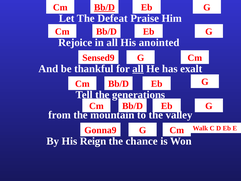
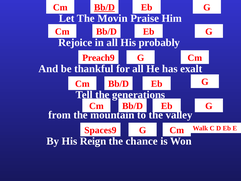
Defeat: Defeat -> Movin
anointed: anointed -> probably
Sensed9: Sensed9 -> Preach9
all at (138, 69) underline: present -> none
Gonna9: Gonna9 -> Spaces9
